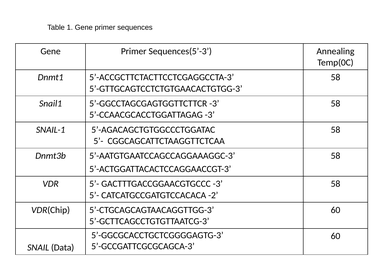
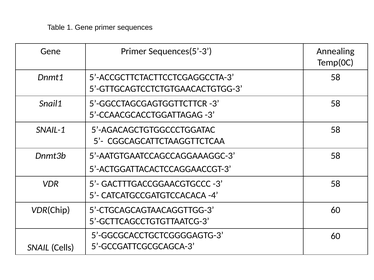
-2: -2 -> -4
Data: Data -> Cells
